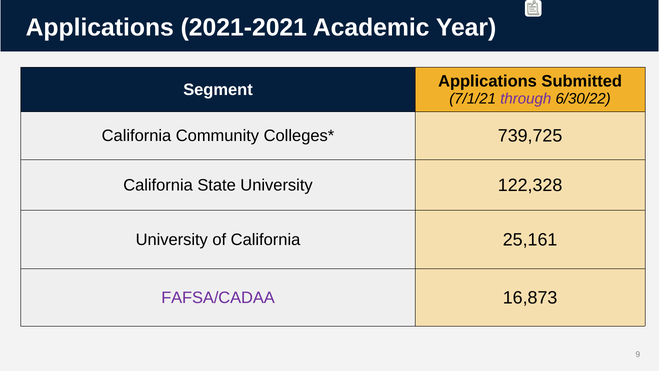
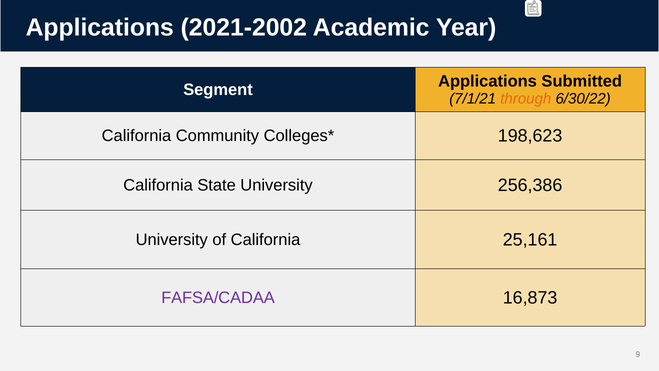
2021-2021: 2021-2021 -> 2021-2002
through colour: purple -> orange
739,725: 739,725 -> 198,623
122,328: 122,328 -> 256,386
